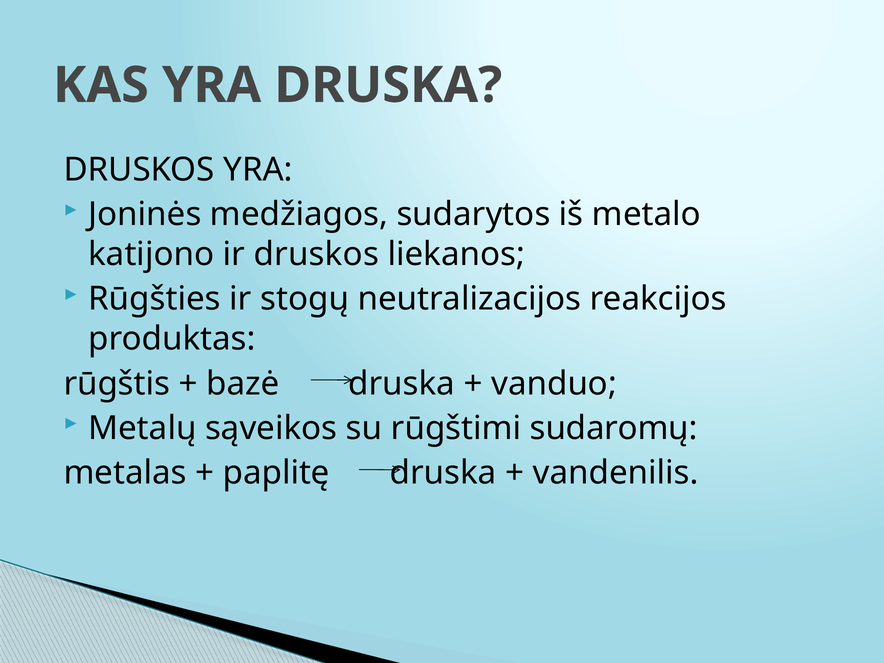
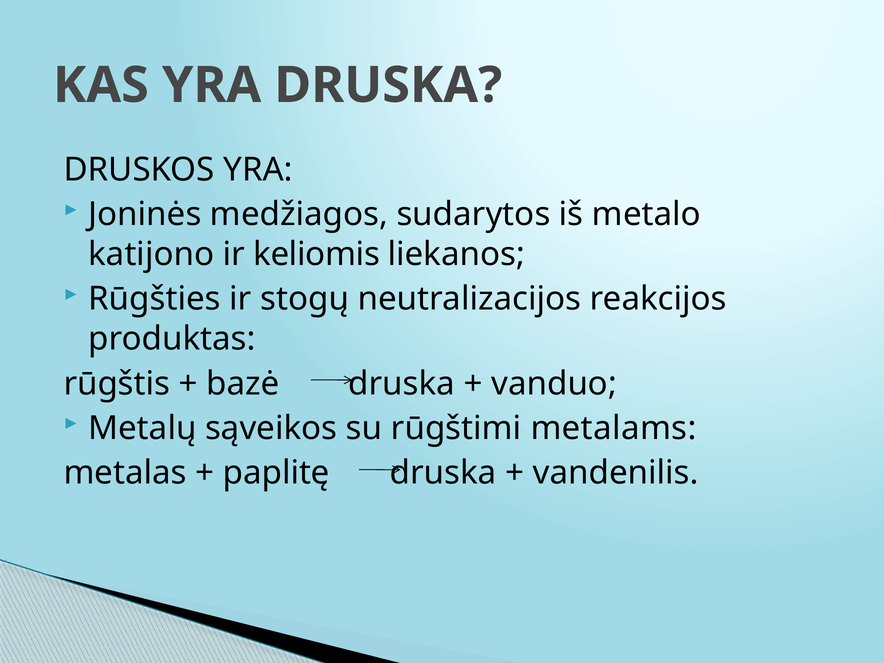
ir druskos: druskos -> keliomis
sudaromų: sudaromų -> metalams
